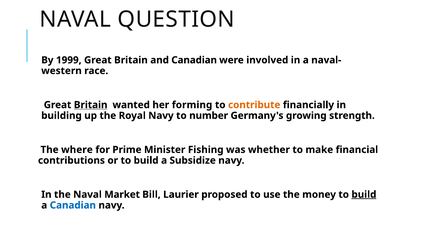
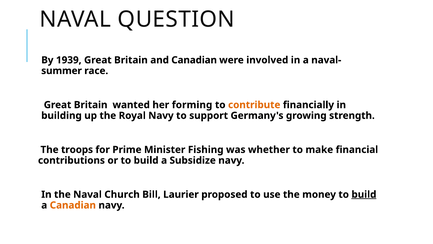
1999: 1999 -> 1939
western: western -> summer
Britain at (91, 105) underline: present -> none
number: number -> support
where: where -> troops
Market: Market -> Church
Canadian at (73, 205) colour: blue -> orange
